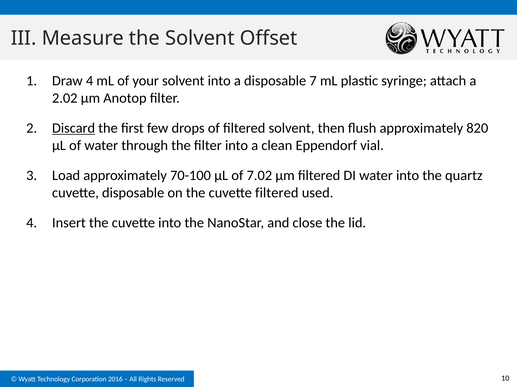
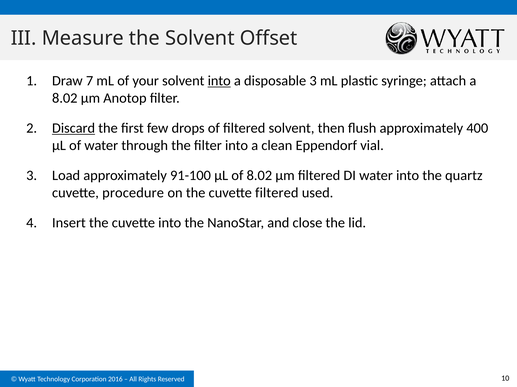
Draw 4: 4 -> 7
into at (219, 81) underline: none -> present
disposable 7: 7 -> 3
2.02 at (65, 98): 2.02 -> 8.02
820: 820 -> 400
70-100: 70-100 -> 91-100
of 7.02: 7.02 -> 8.02
cuvette disposable: disposable -> procedure
